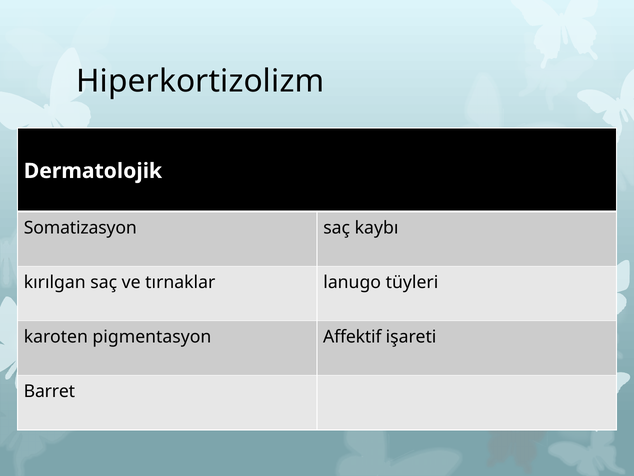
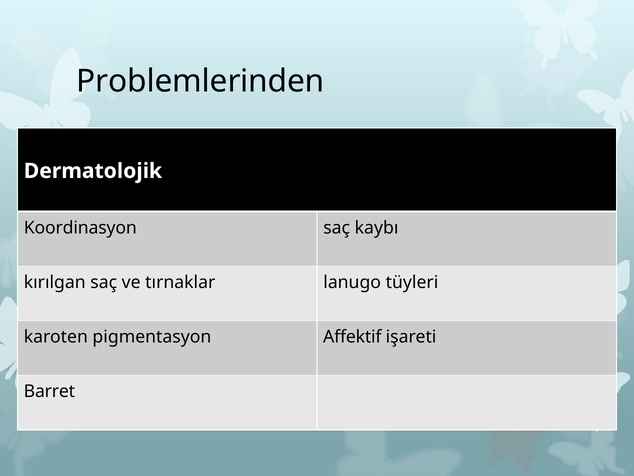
Hiperkortizolizm: Hiperkortizolizm -> Problemlerinden
Somatizasyon: Somatizasyon -> Koordinasyon
